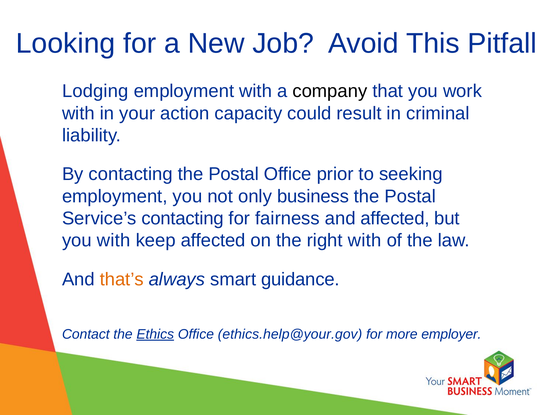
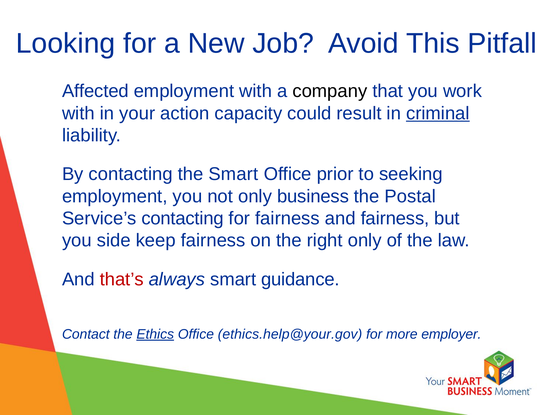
Lodging: Lodging -> Affected
criminal underline: none -> present
contacting the Postal: Postal -> Smart
and affected: affected -> fairness
you with: with -> side
keep affected: affected -> fairness
right with: with -> only
that’s colour: orange -> red
